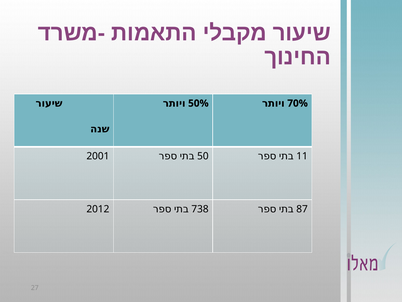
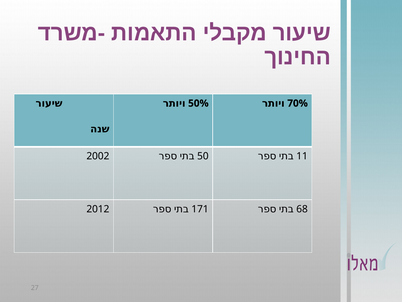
2001: 2001 -> 2002
87: 87 -> 68
738: 738 -> 171
